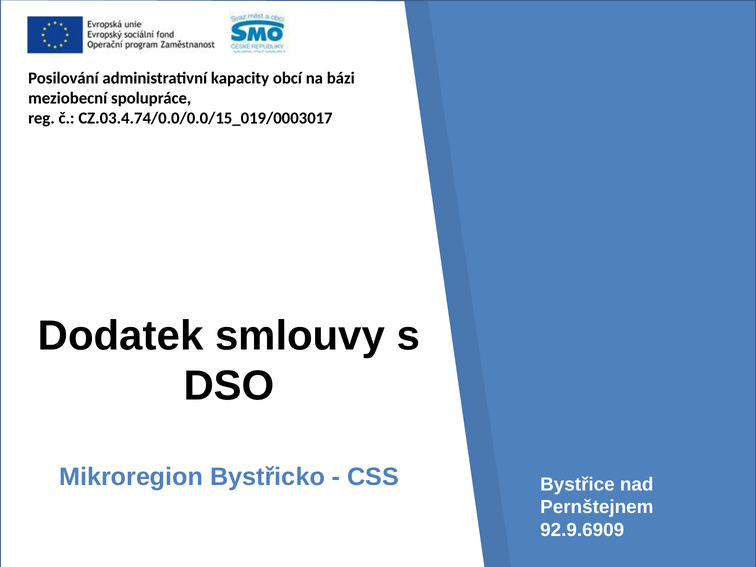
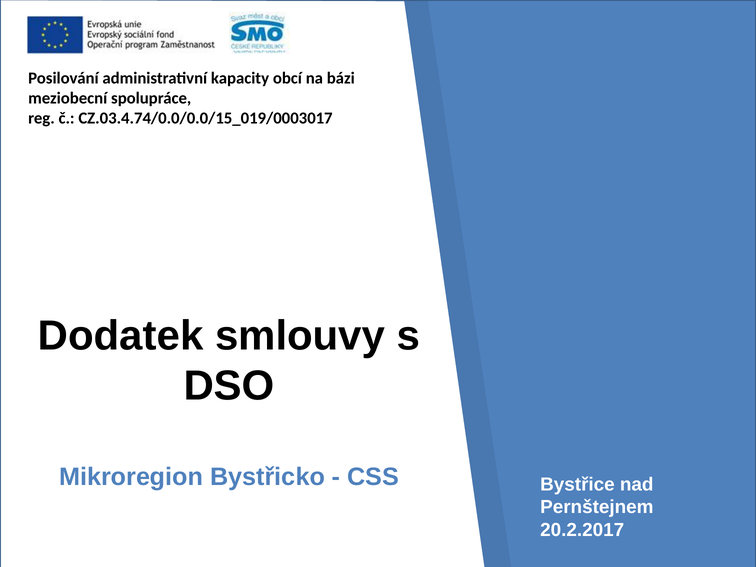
92.9.6909: 92.9.6909 -> 20.2.2017
